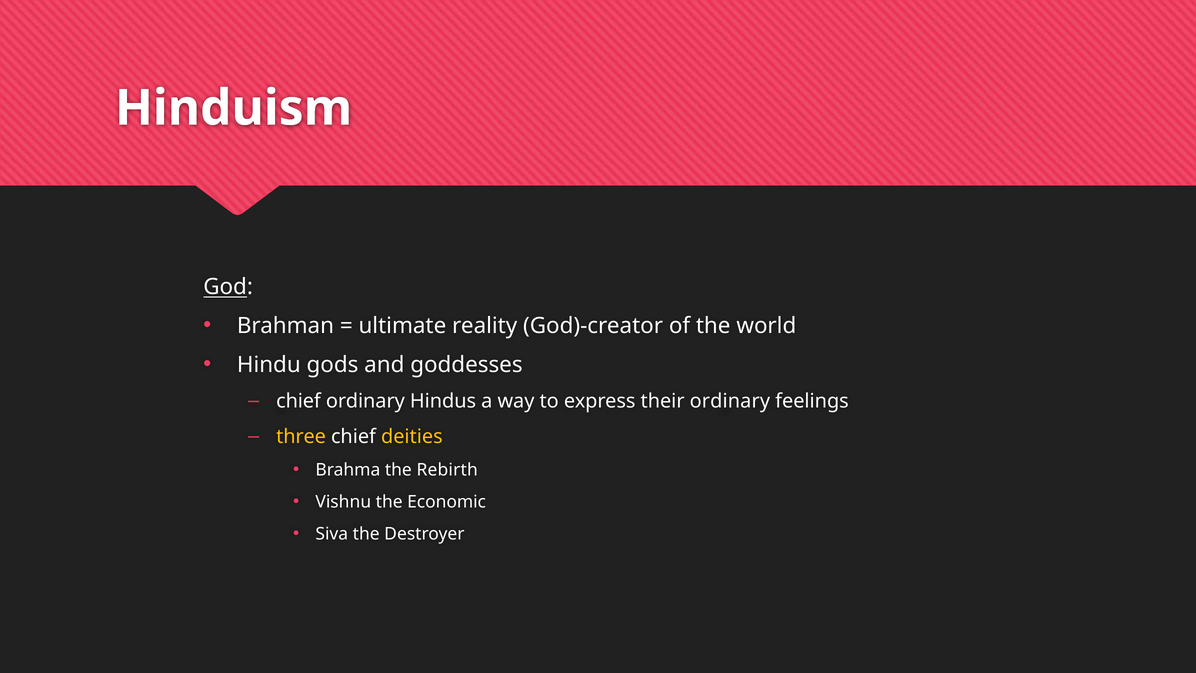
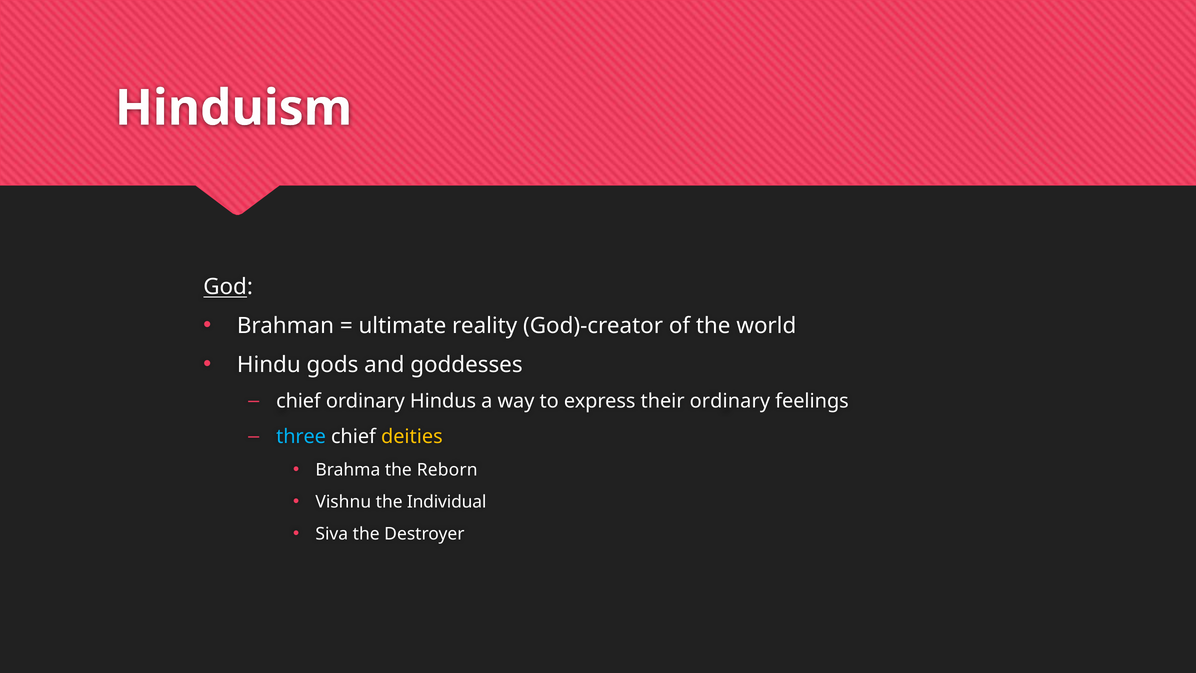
three colour: yellow -> light blue
Rebirth: Rebirth -> Reborn
Economic: Economic -> Individual
